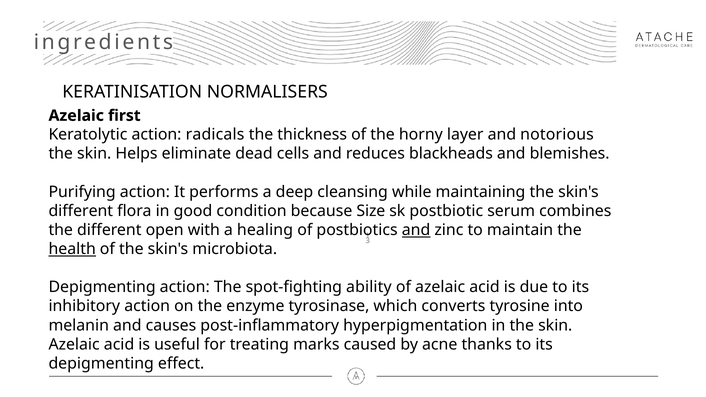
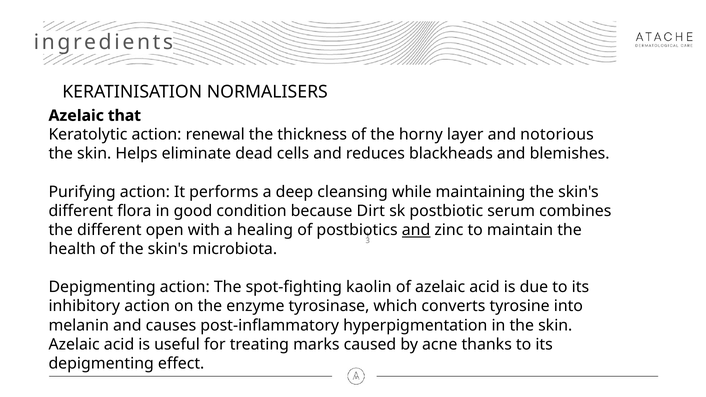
first: first -> that
radicals: radicals -> renewal
Size: Size -> Dirt
health underline: present -> none
ability: ability -> kaolin
